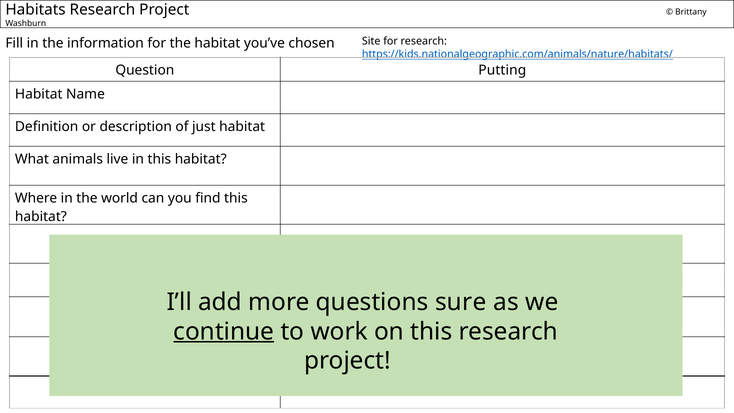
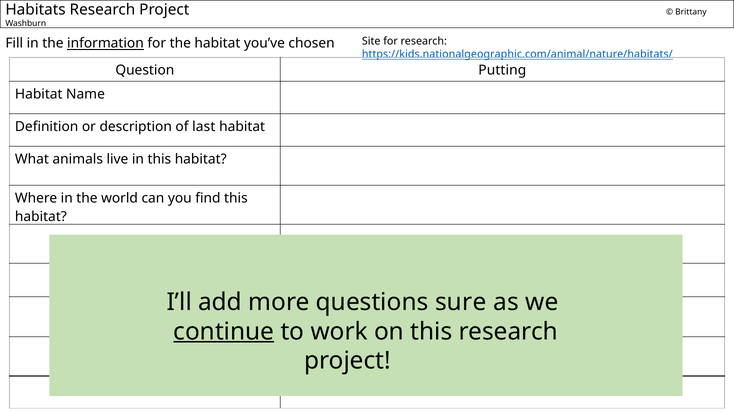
information underline: none -> present
https://kids.nationalgeographic.com/animals/nature/habitats/: https://kids.nationalgeographic.com/animals/nature/habitats/ -> https://kids.nationalgeographic.com/animal/nature/habitats/
just: just -> last
